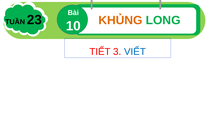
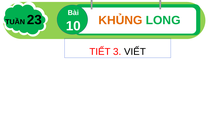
VIẾT colour: blue -> black
